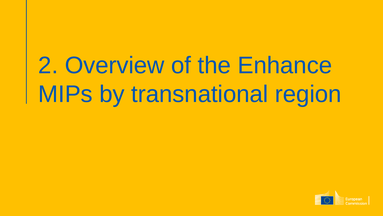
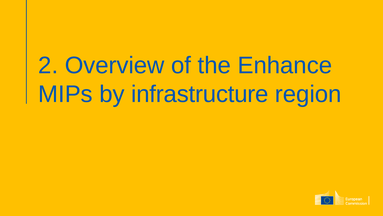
transnational: transnational -> infrastructure
